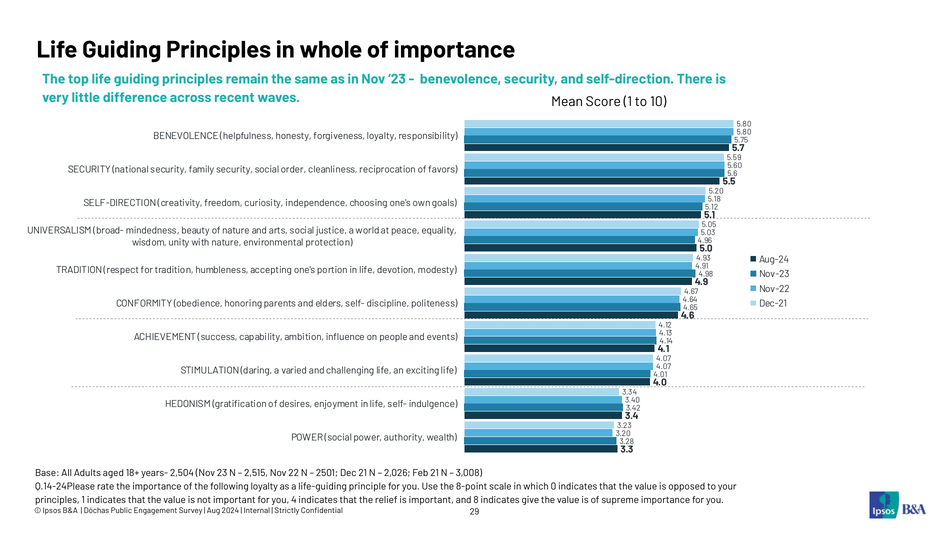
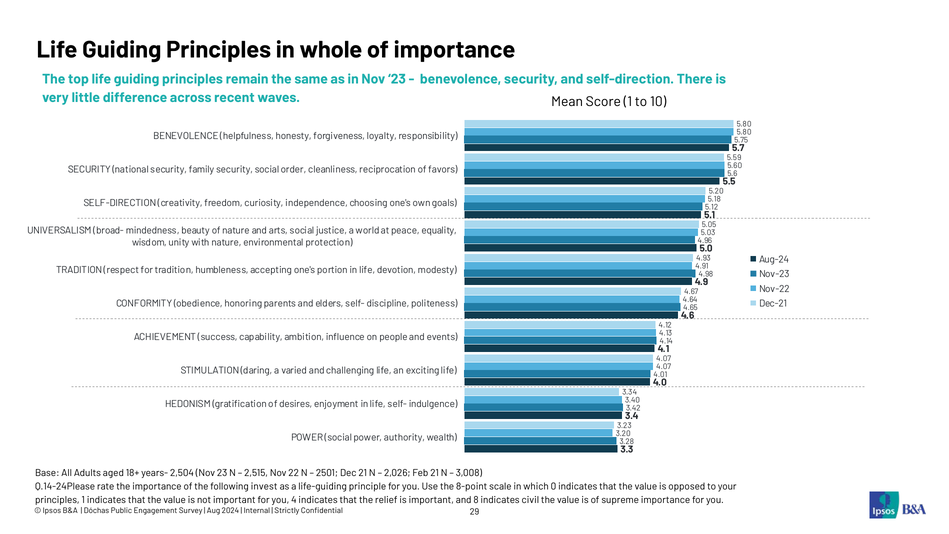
following loyalty: loyalty -> invest
give: give -> civil
